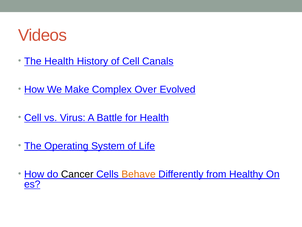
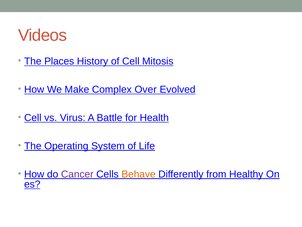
The Health: Health -> Places
Canals: Canals -> Mitosis
Cancer colour: black -> purple
